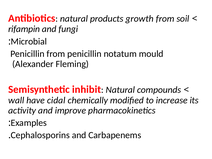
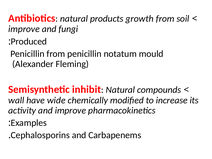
rifampin at (24, 29): rifampin -> improve
Microbial: Microbial -> Produced
cidal: cidal -> wide
